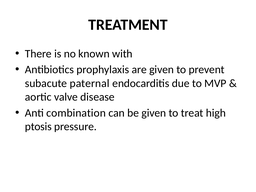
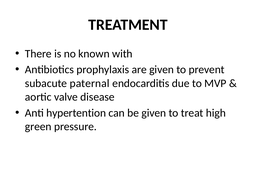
combination: combination -> hypertention
ptosis: ptosis -> green
